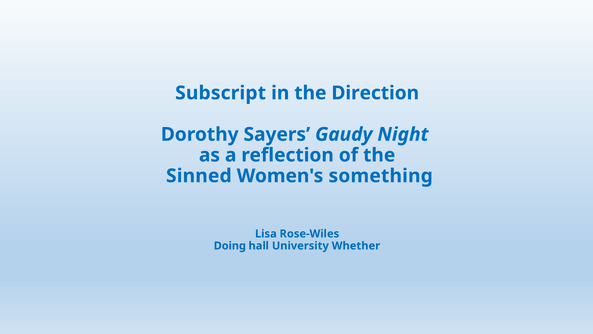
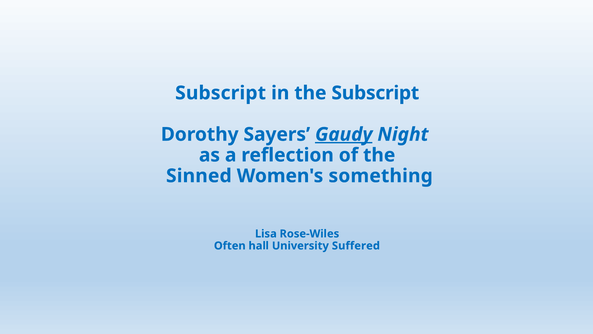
the Direction: Direction -> Subscript
Gaudy underline: none -> present
Doing: Doing -> Often
Whether: Whether -> Suffered
